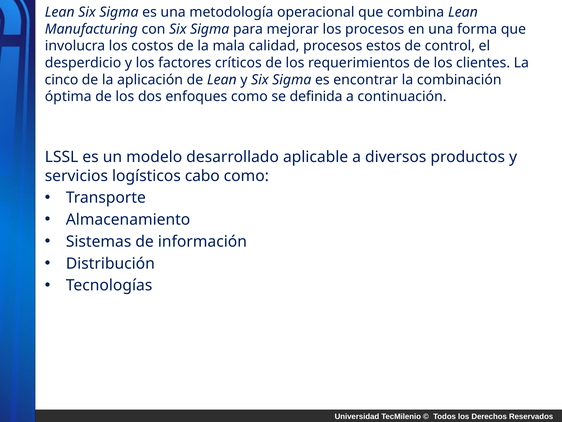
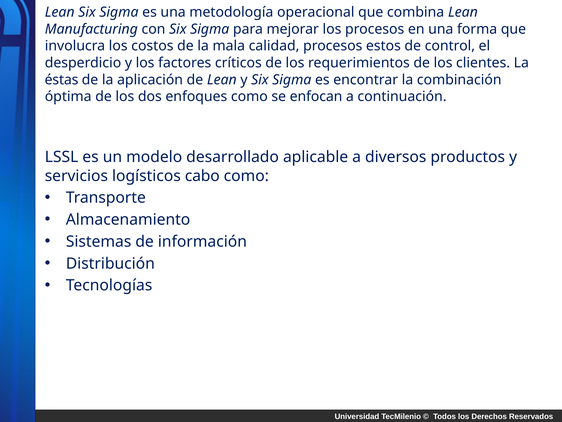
cinco: cinco -> éstas
definida: definida -> enfocan
